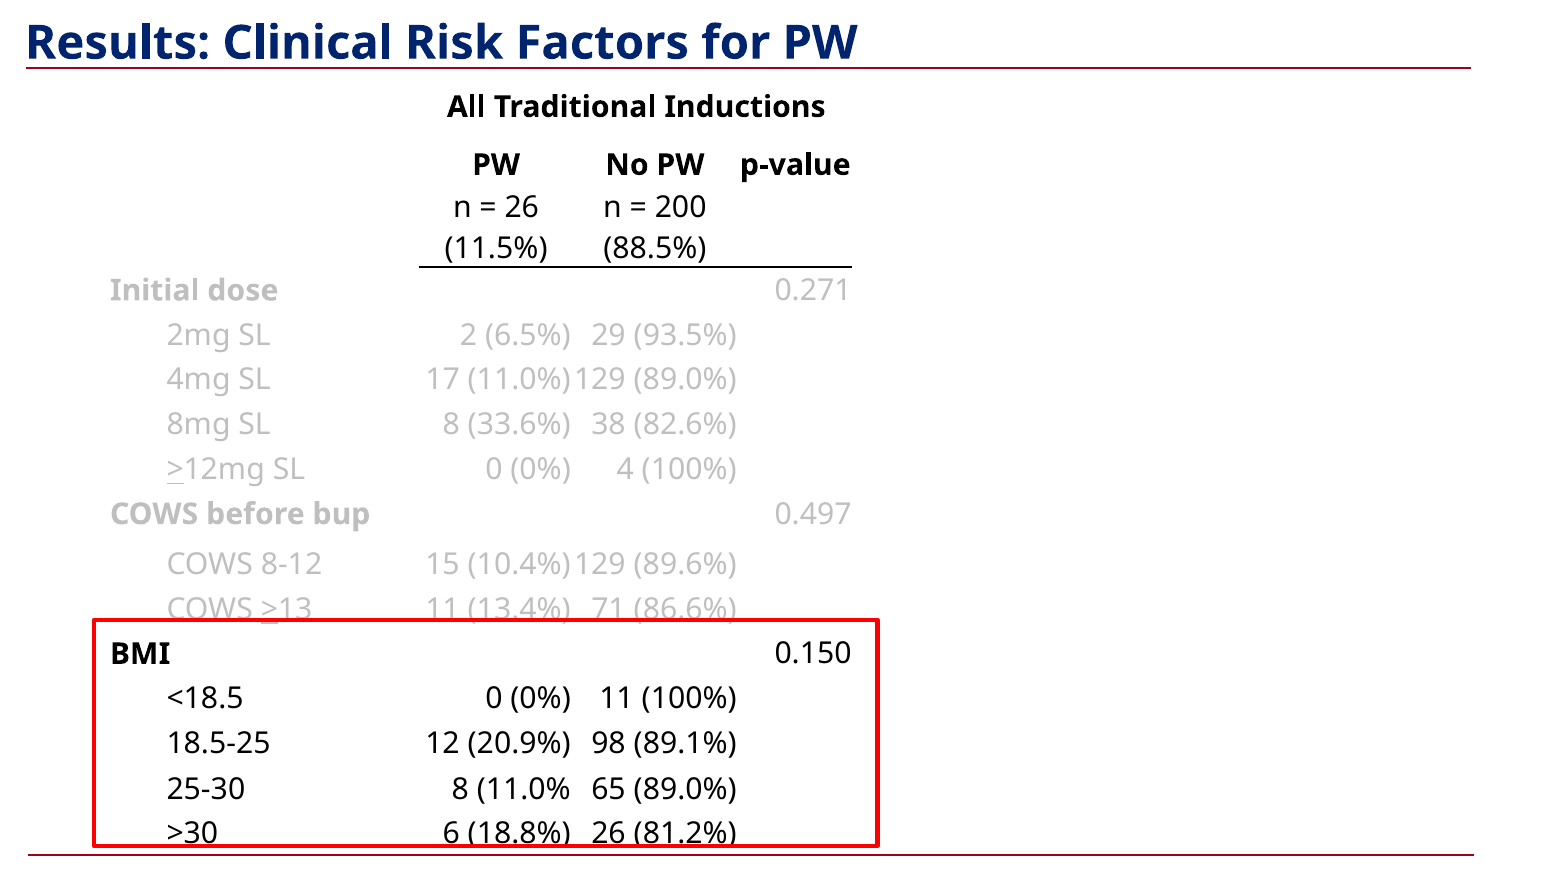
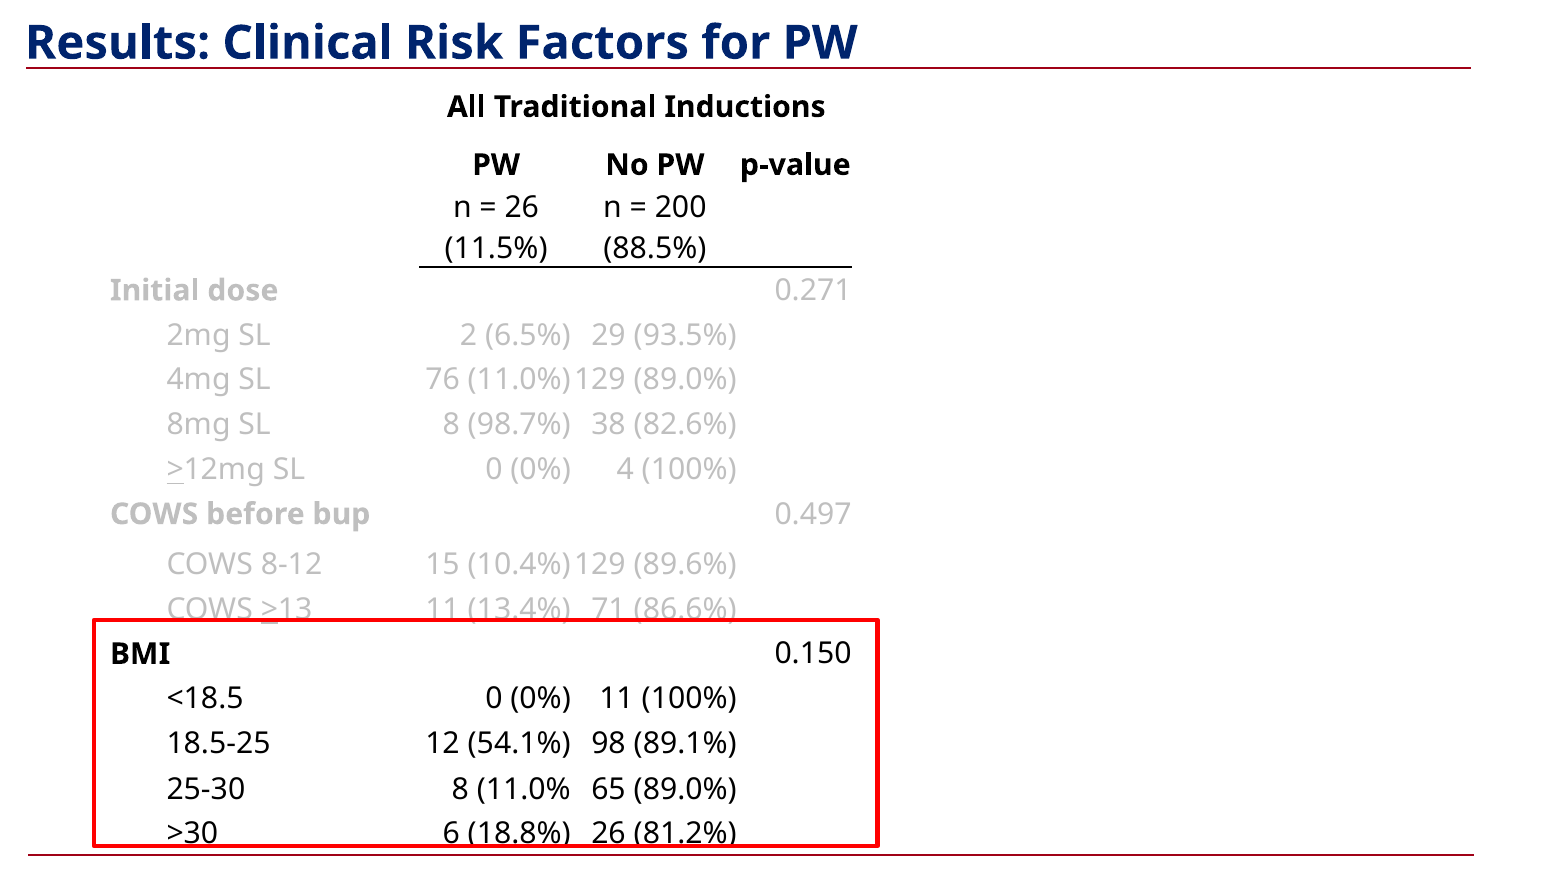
17: 17 -> 76
33.6%: 33.6% -> 98.7%
20.9%: 20.9% -> 54.1%
